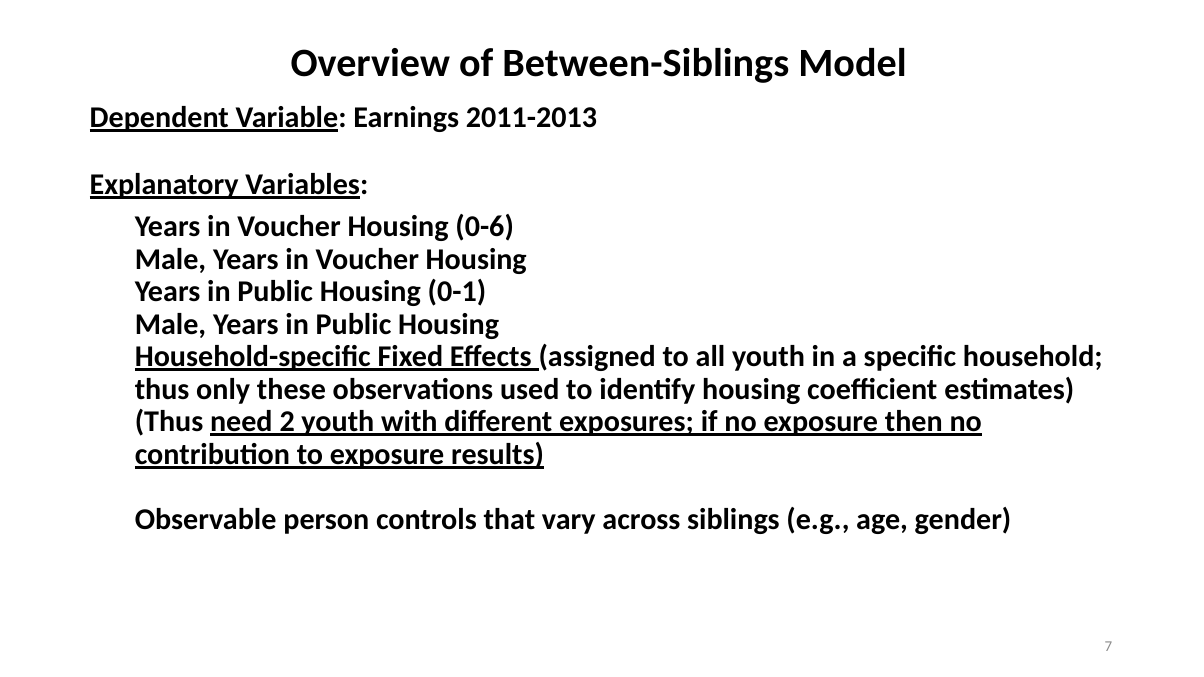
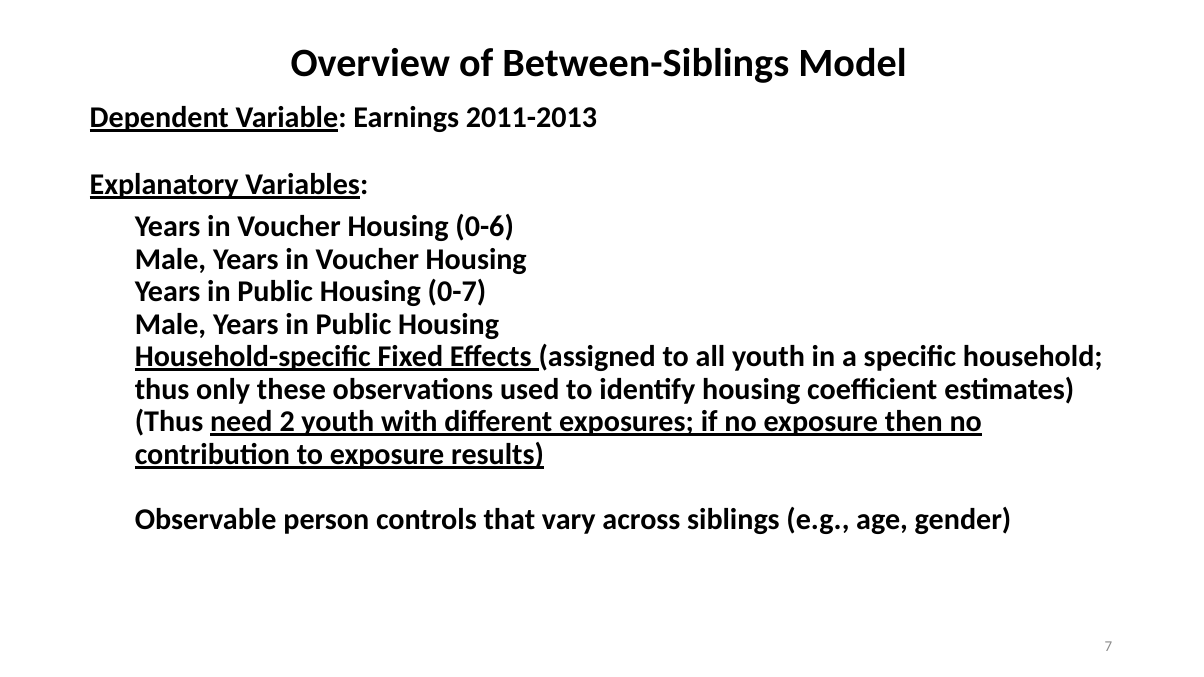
0-1: 0-1 -> 0-7
